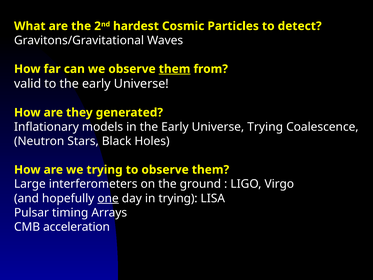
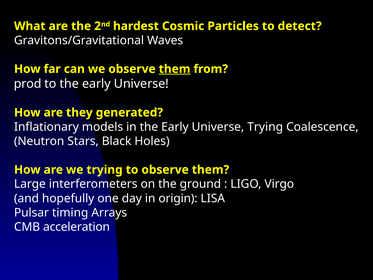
valid: valid -> prod
one underline: present -> none
in trying: trying -> origin
